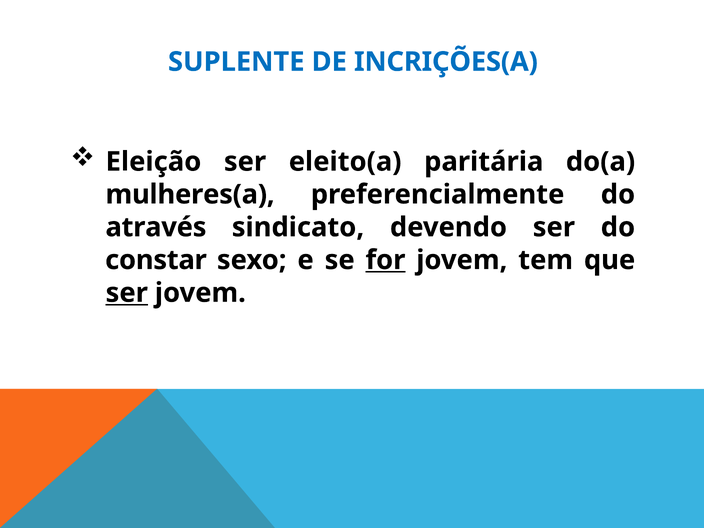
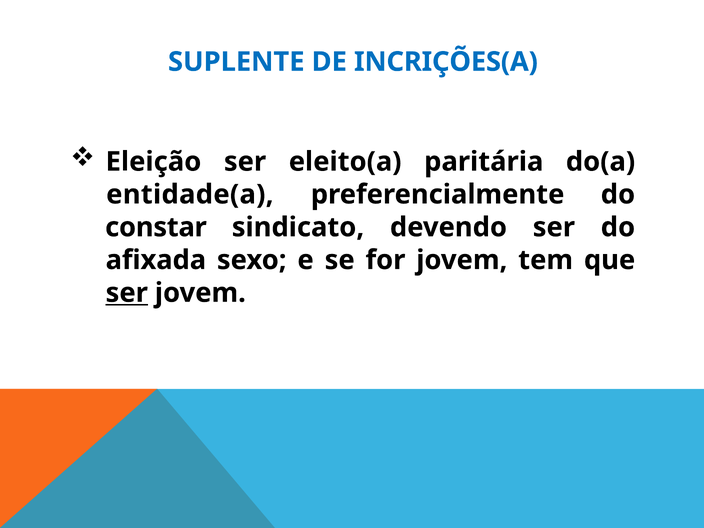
mulheres(a: mulheres(a -> entidade(a
através: através -> constar
constar: constar -> afixada
for underline: present -> none
